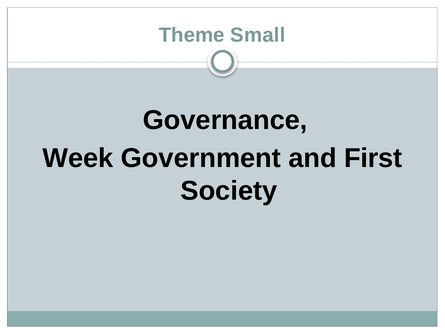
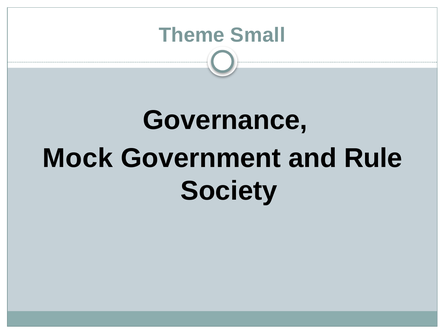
Week: Week -> Mock
First: First -> Rule
